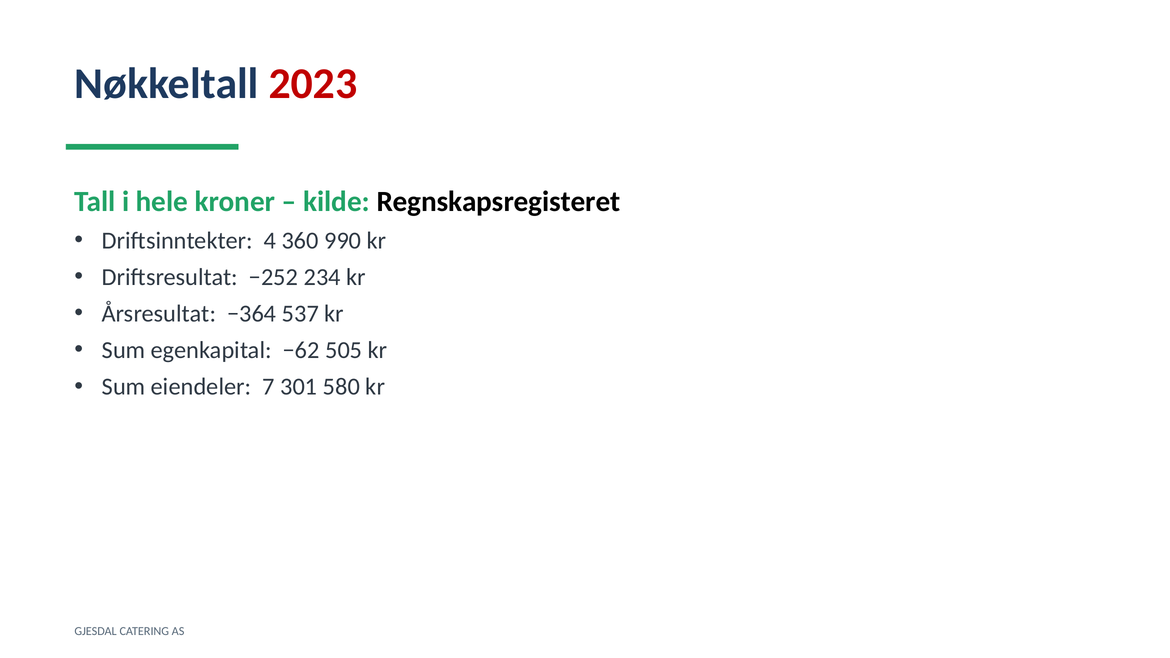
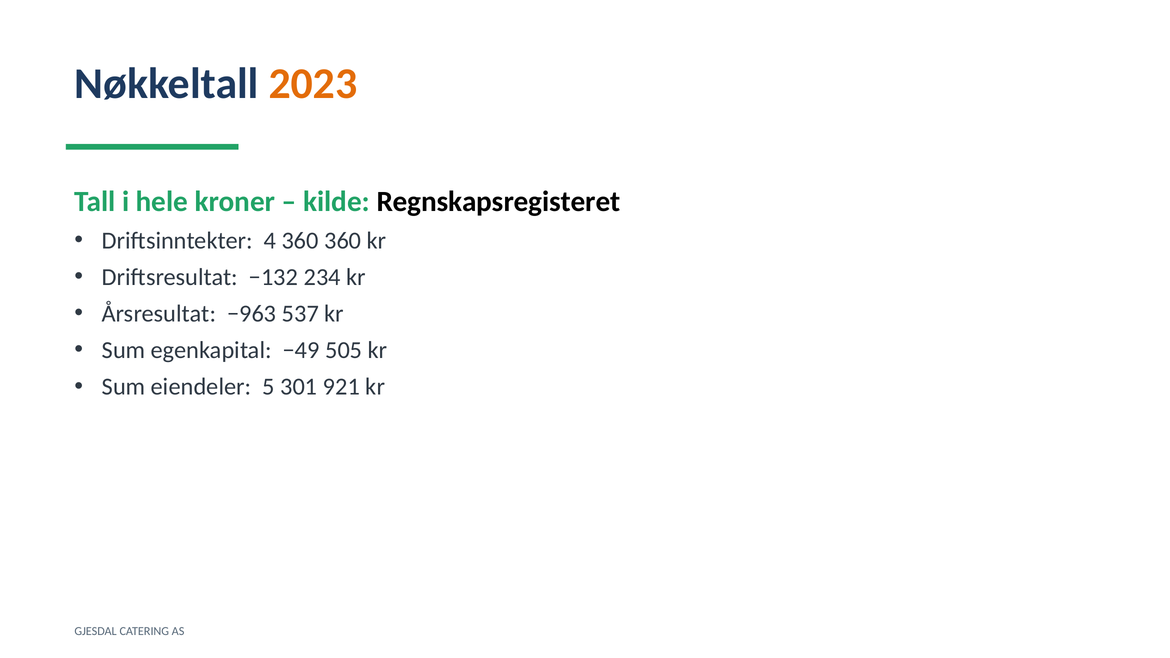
2023 colour: red -> orange
360 990: 990 -> 360
−252: −252 -> −132
−364: −364 -> −963
−62: −62 -> −49
7: 7 -> 5
580: 580 -> 921
